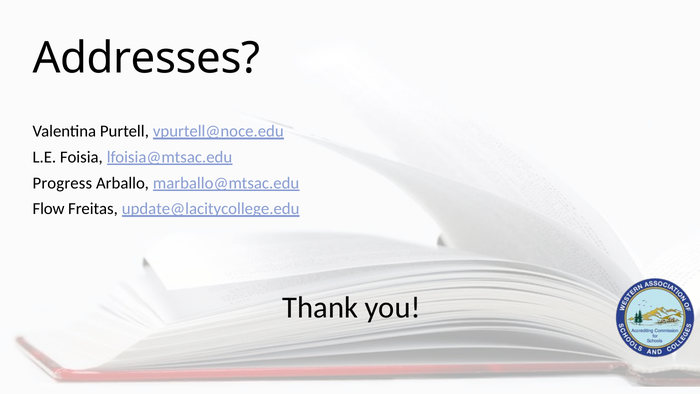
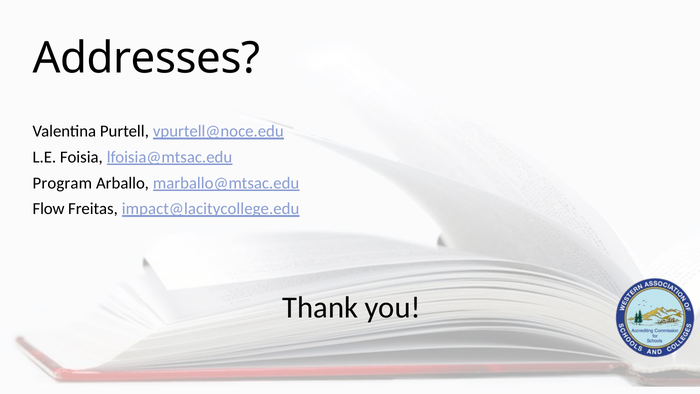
Progress: Progress -> Program
update@lacitycollege.edu: update@lacitycollege.edu -> impact@lacitycollege.edu
